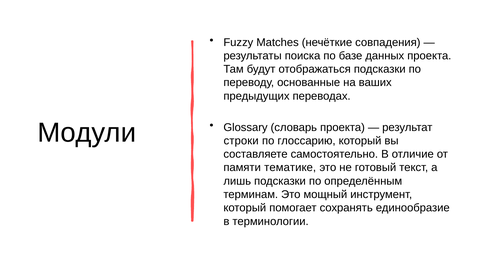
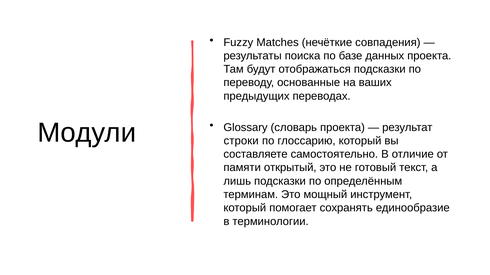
тематике: тематике -> открытый
